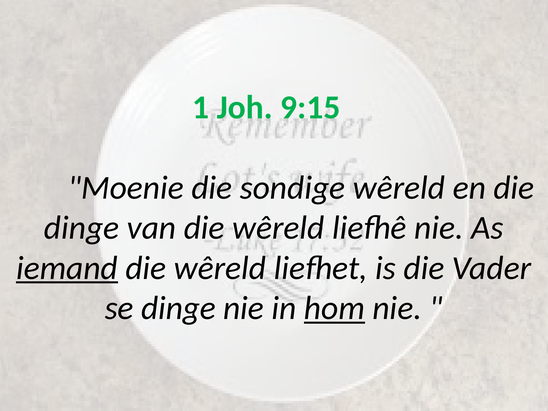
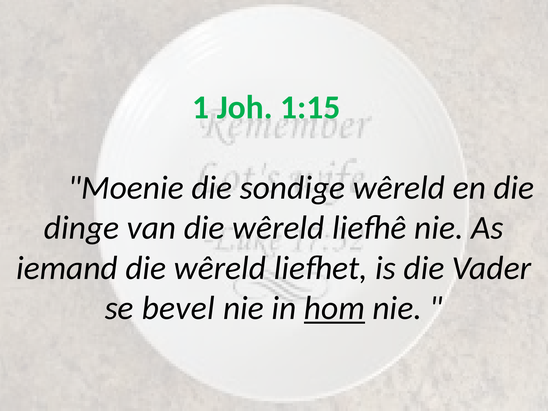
9:15: 9:15 -> 1:15
iemand underline: present -> none
se dinge: dinge -> bevel
